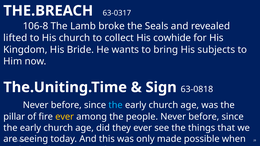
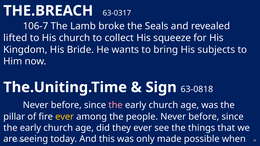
106-8: 106-8 -> 106-7
cowhide: cowhide -> squeeze
the at (116, 105) colour: light blue -> pink
